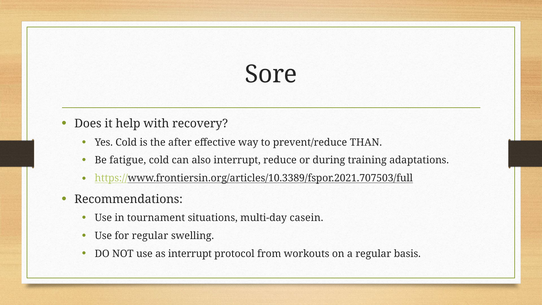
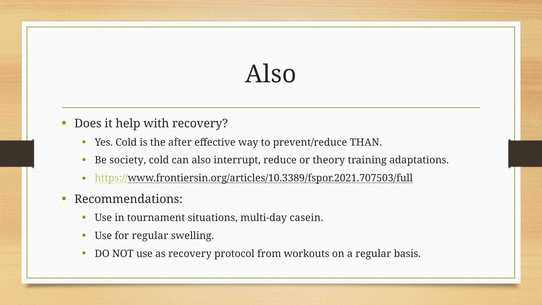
Sore at (271, 74): Sore -> Also
fatigue: fatigue -> society
during: during -> theory
as interrupt: interrupt -> recovery
